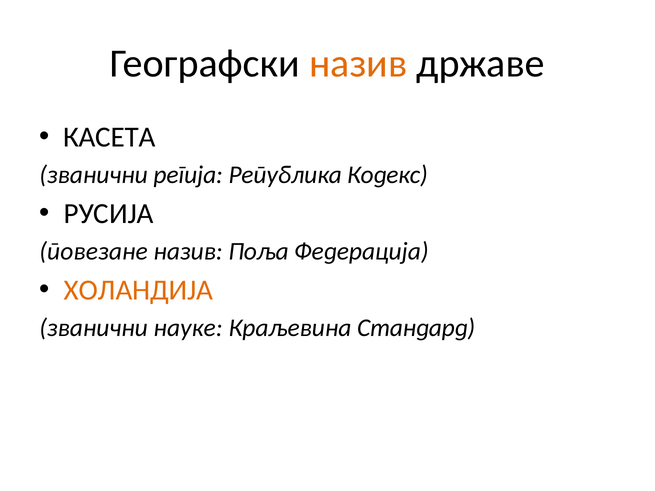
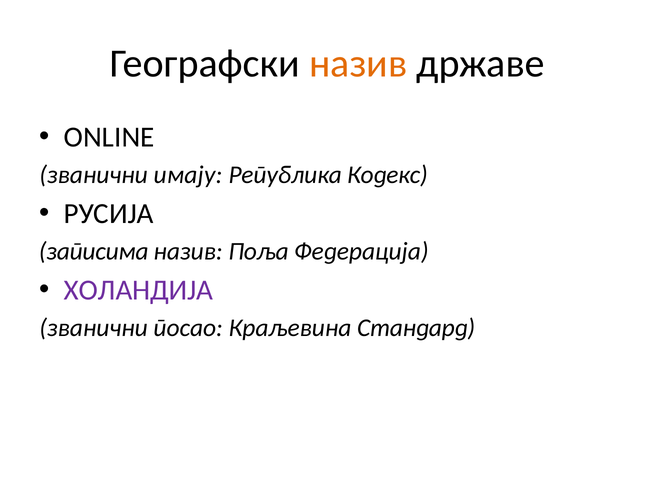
КАСЕТА: КАСЕТА -> ONLINE
регија: регија -> имају
повезане: повезане -> записима
ХОЛАНДИЈА colour: orange -> purple
науке: науке -> посао
